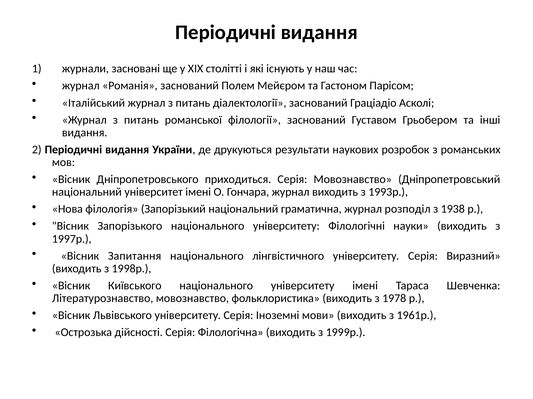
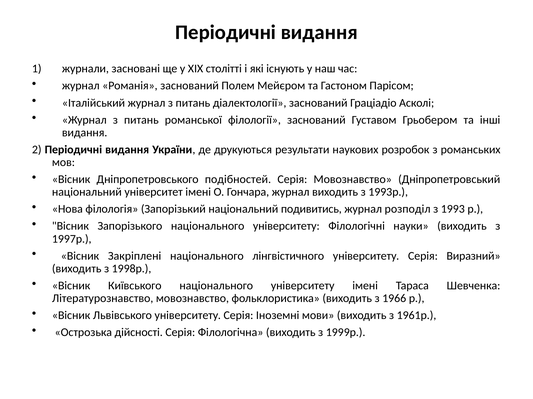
приходиться: приходиться -> подібностей
граматична: граматична -> подивитись
1938: 1938 -> 1993
Запитання: Запитання -> Закріплені
1978: 1978 -> 1966
